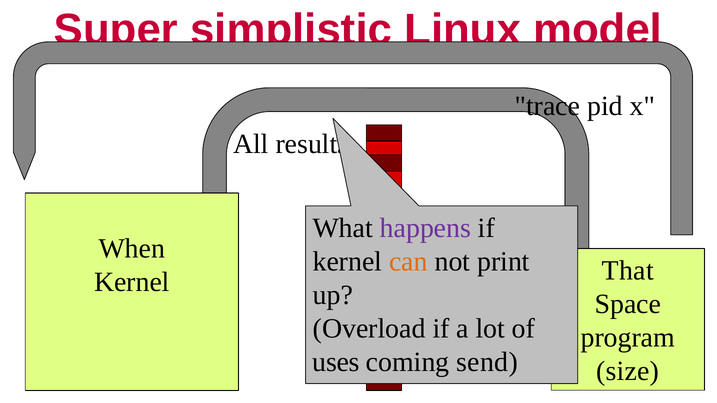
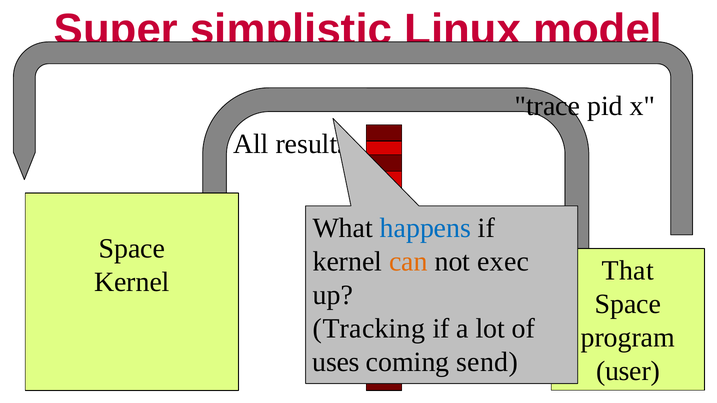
happens colour: purple -> blue
When at (132, 249): When -> Space
print: print -> exec
Overload: Overload -> Tracking
size: size -> user
